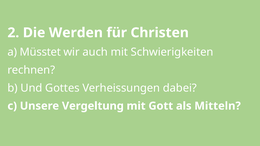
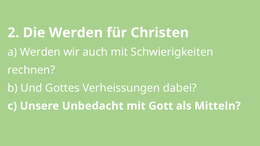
a Müsstet: Müsstet -> Werden
Vergeltung: Vergeltung -> Unbedacht
